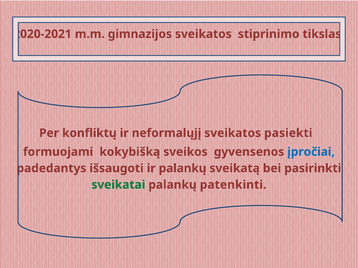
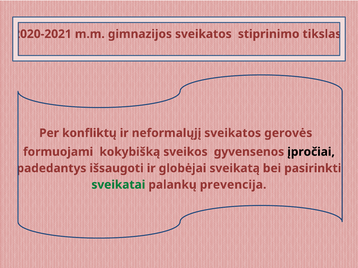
pasiekti: pasiekti -> gerovės
įpročiai colour: blue -> black
ir palankų: palankų -> globėjai
patenkinti: patenkinti -> prevencija
